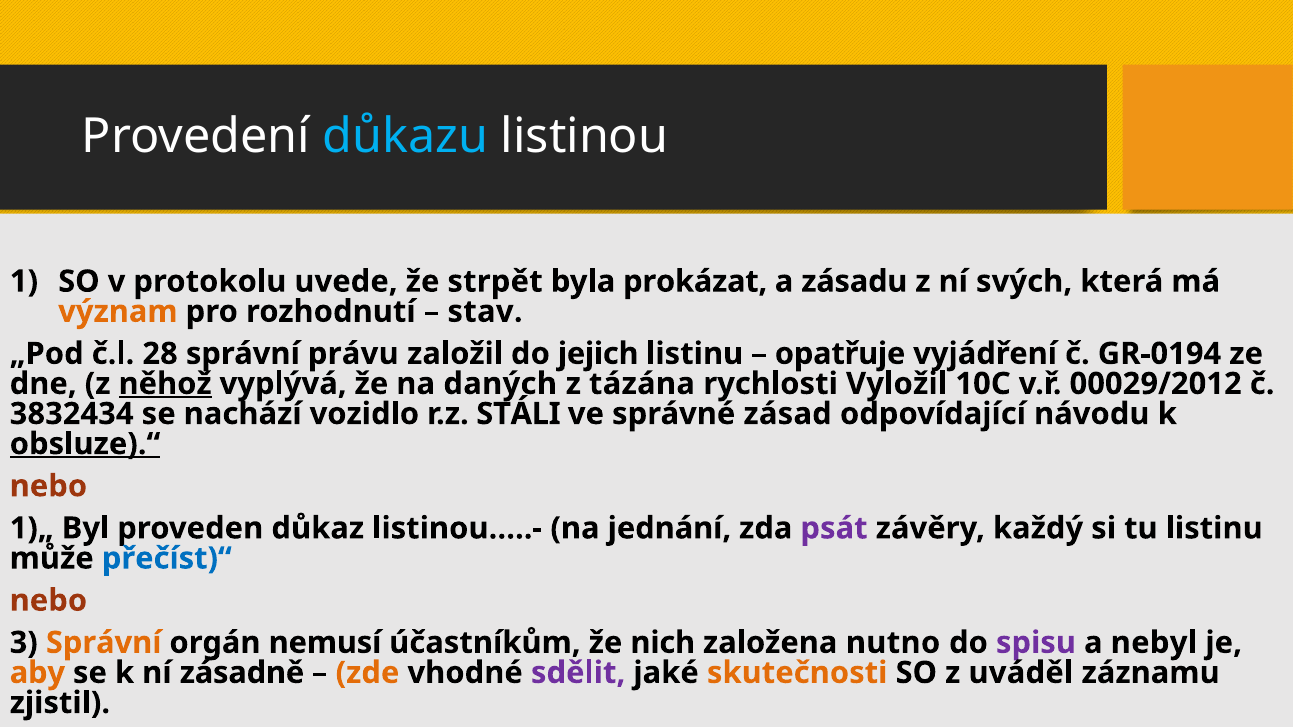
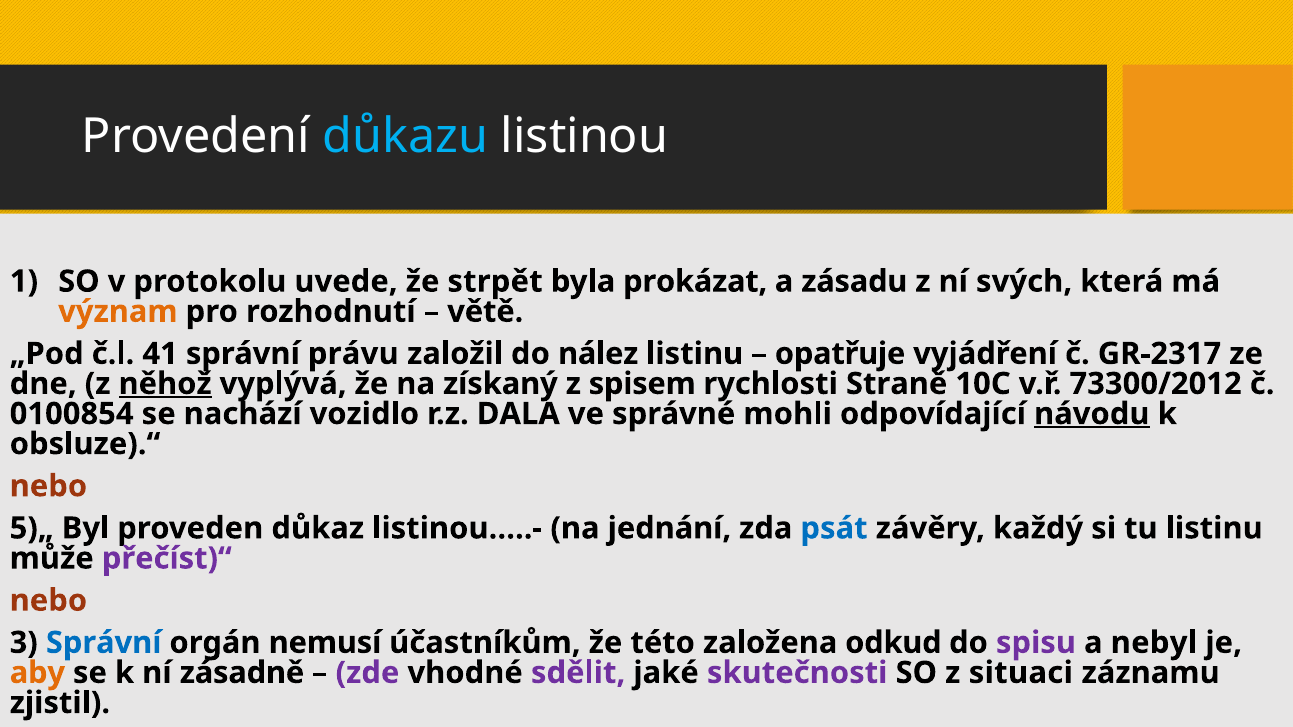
stav: stav -> větě
28: 28 -> 41
jejich: jejich -> nález
GR-0194: GR-0194 -> GR-2317
daných: daných -> získaný
tázána: tázána -> spisem
Vyložil: Vyložil -> Straně
00029/2012: 00029/2012 -> 73300/2012
3832434: 3832434 -> 0100854
STÁLI: STÁLI -> DALA
zásad: zásad -> mohli
návodu underline: none -> present
obsluze).“ underline: present -> none
1)„: 1)„ -> 5)„
psát colour: purple -> blue
přečíst)“ colour: blue -> purple
Správní at (104, 643) colour: orange -> blue
nich: nich -> této
nutno: nutno -> odkud
zde colour: orange -> purple
skutečnosti colour: orange -> purple
uváděl: uváděl -> situaci
